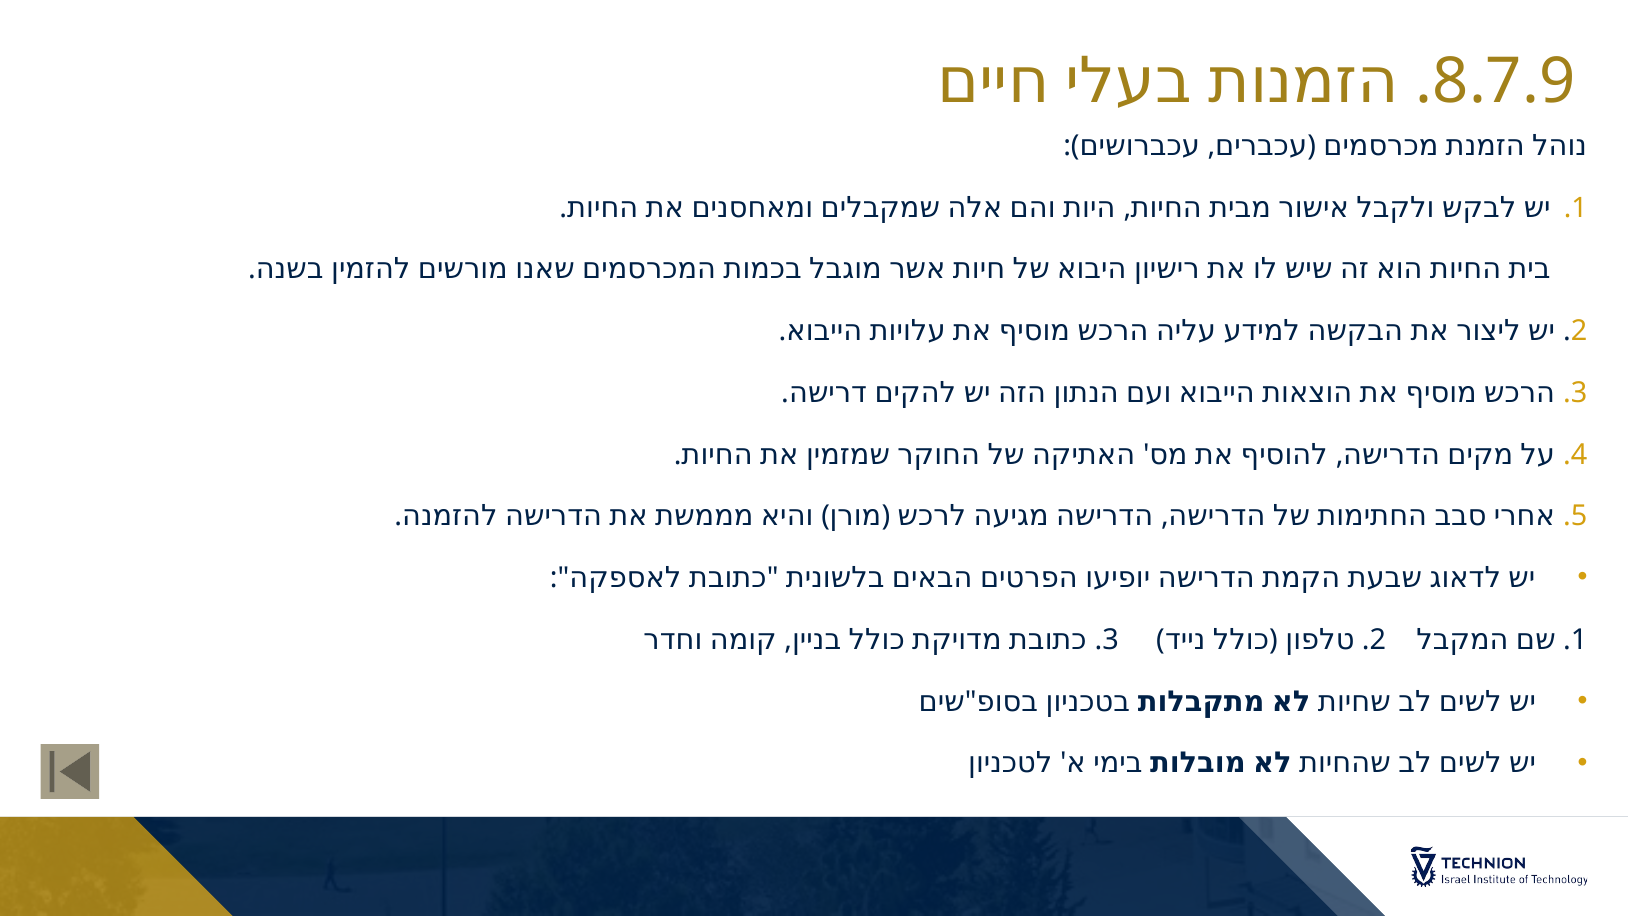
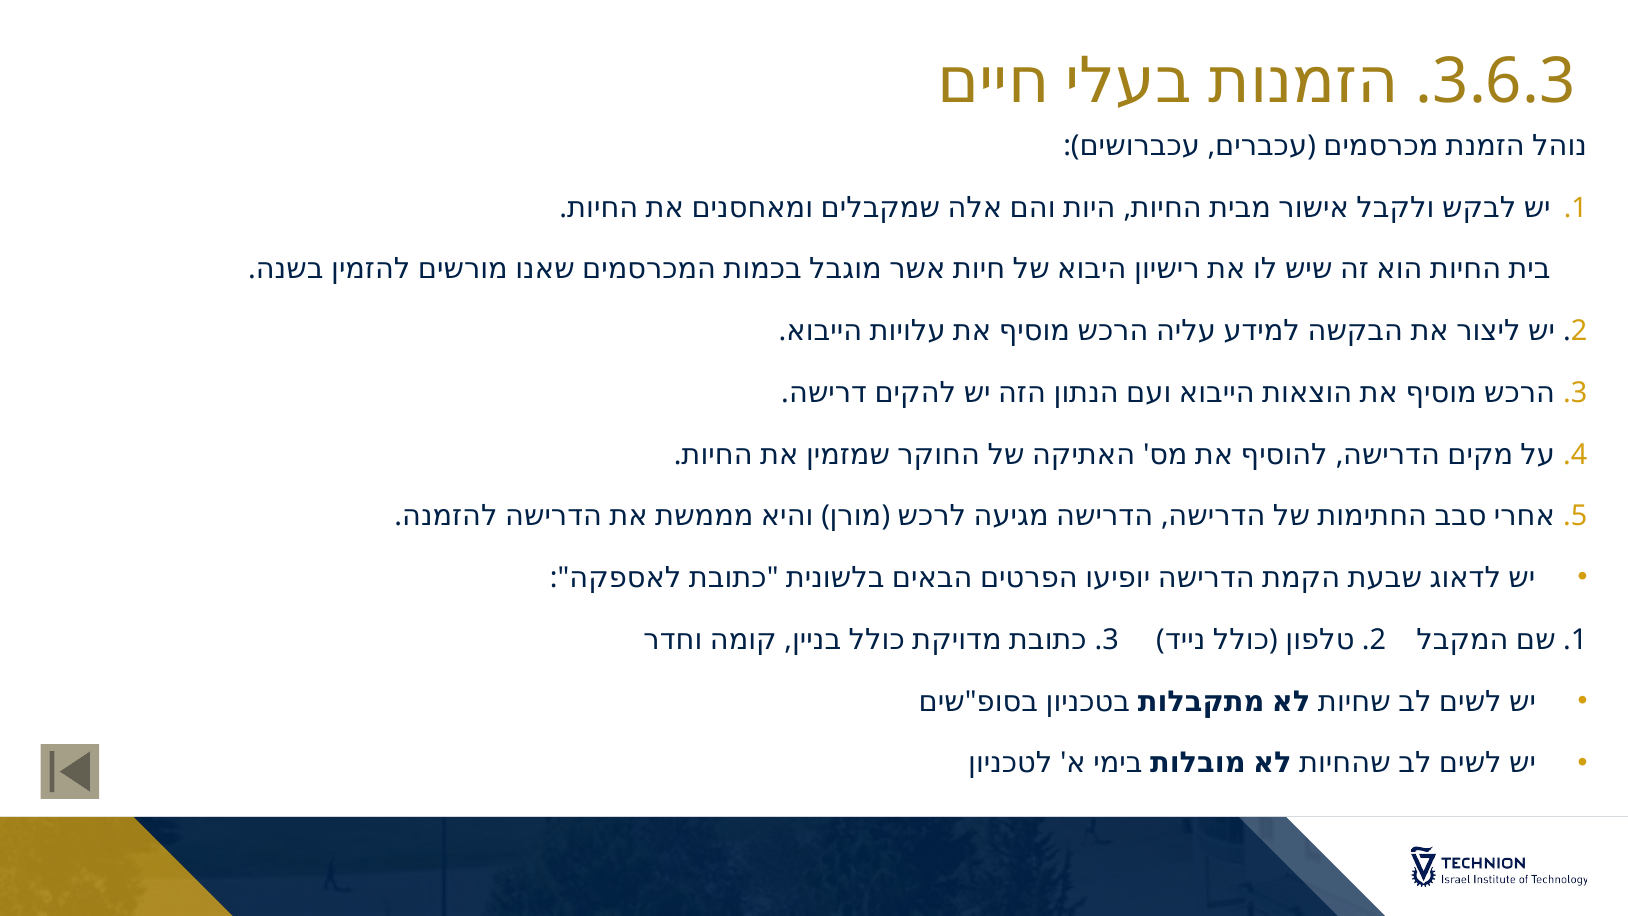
8.7.9: 8.7.9 -> 3.6.3
